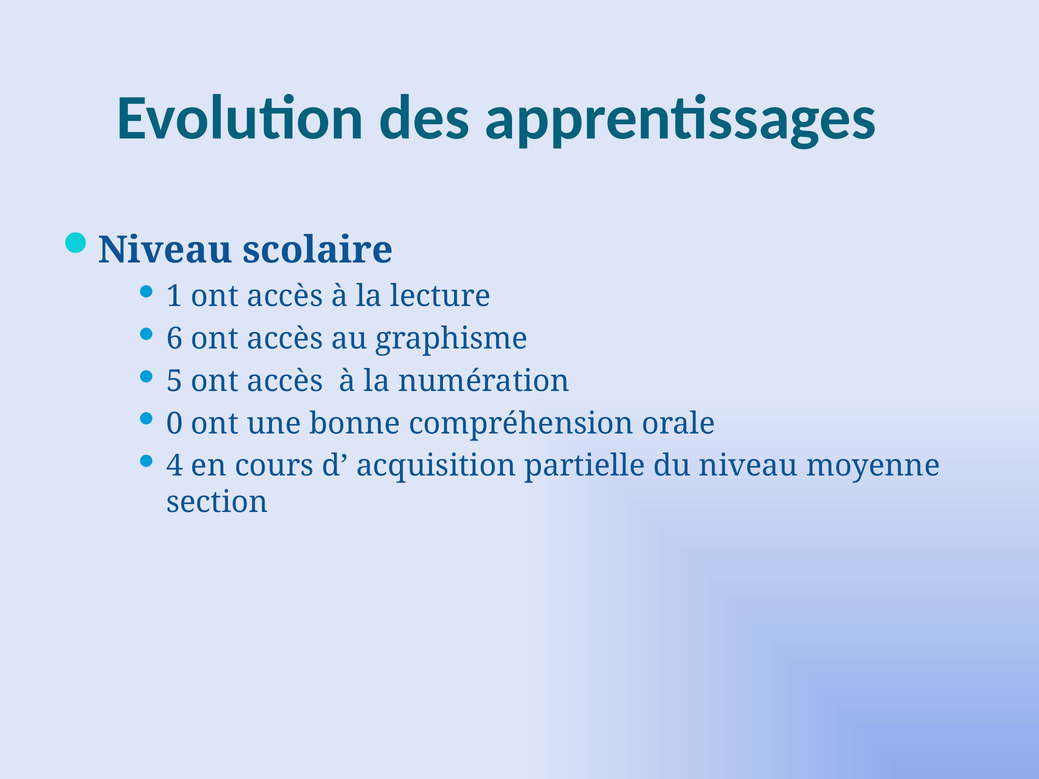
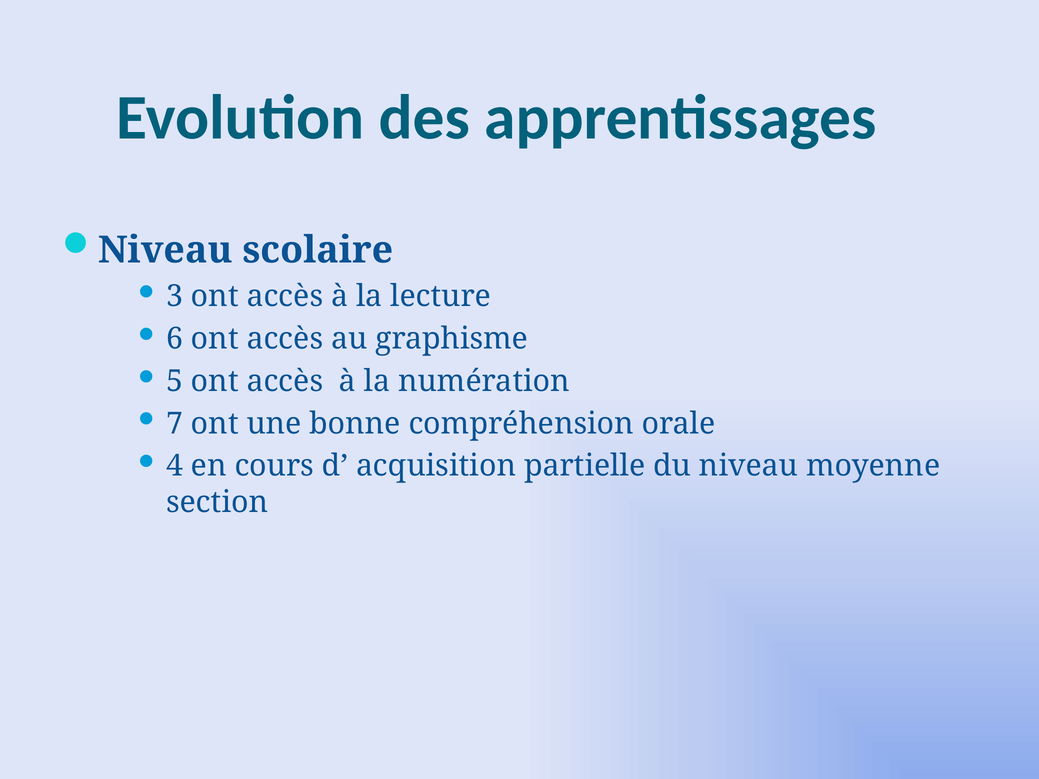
1: 1 -> 3
0: 0 -> 7
